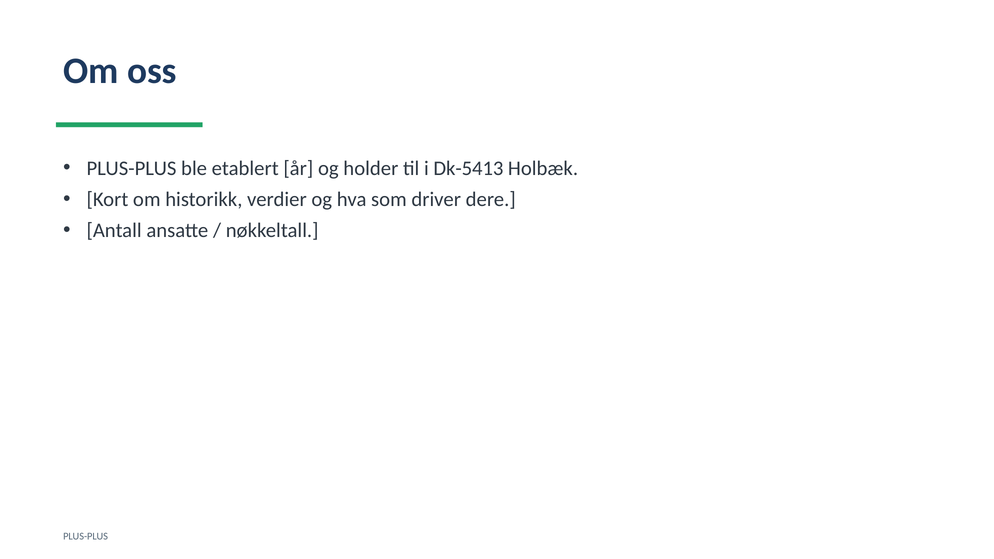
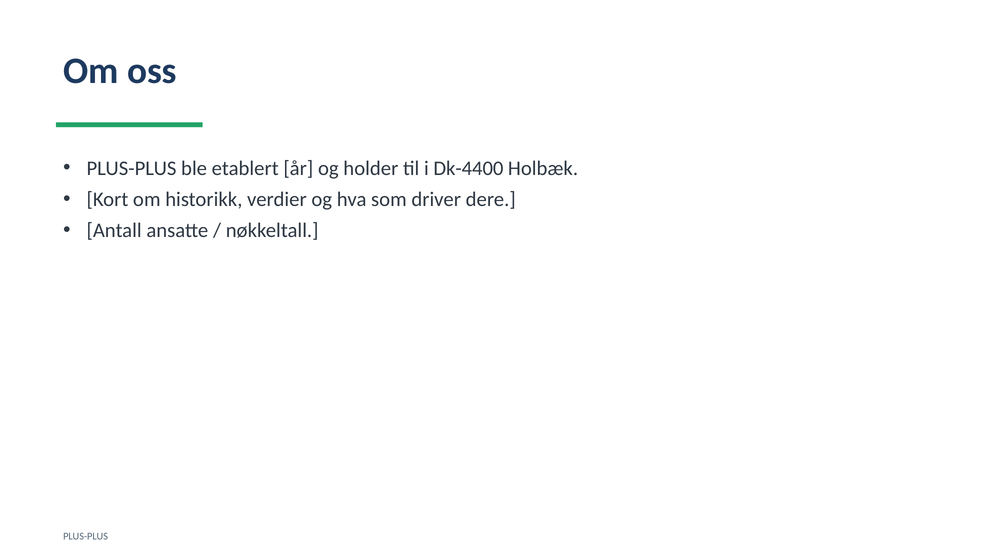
Dk-5413: Dk-5413 -> Dk-4400
